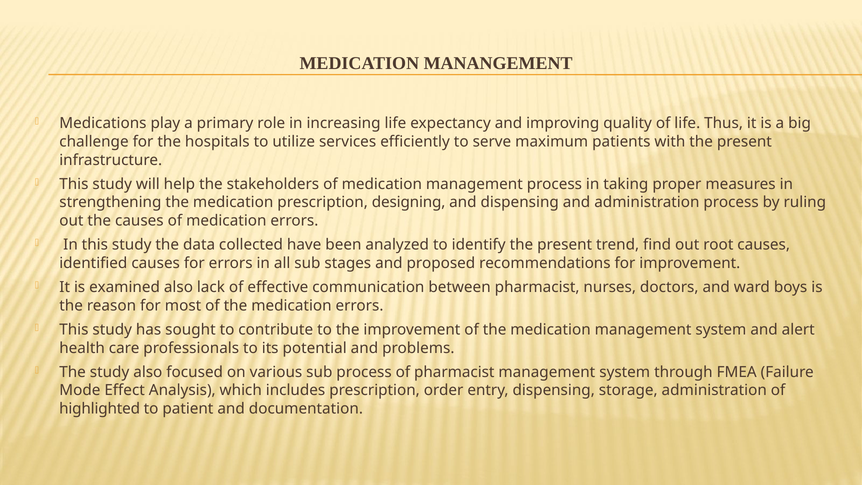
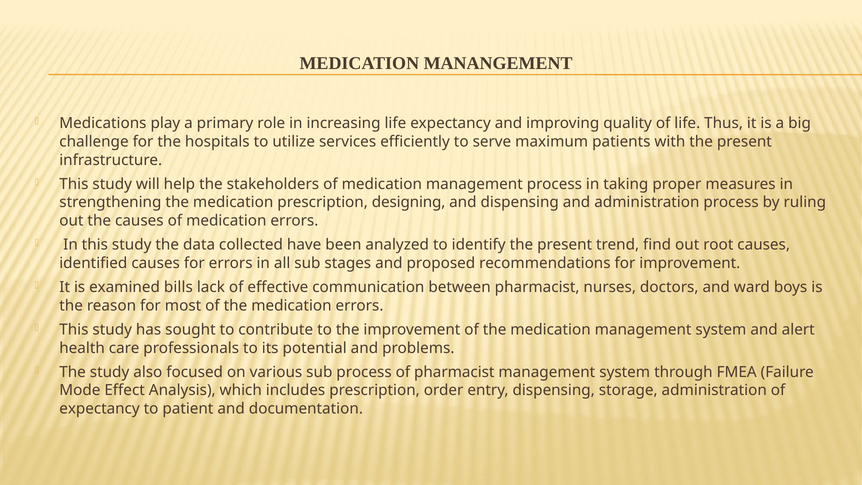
examined also: also -> bills
highlighted at (100, 409): highlighted -> expectancy
